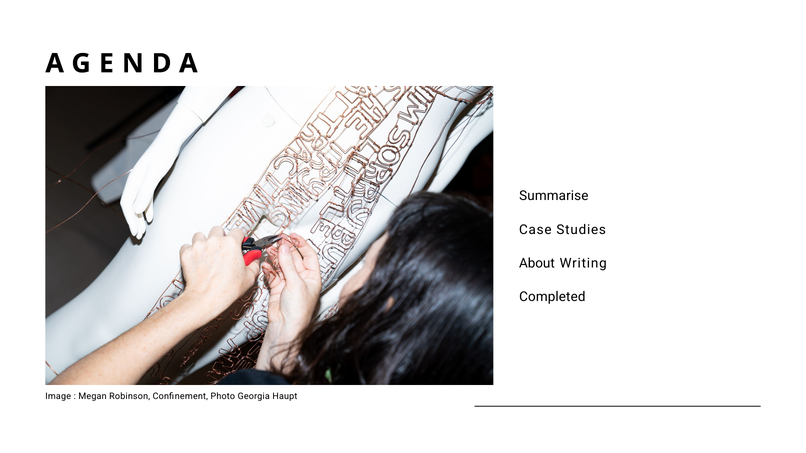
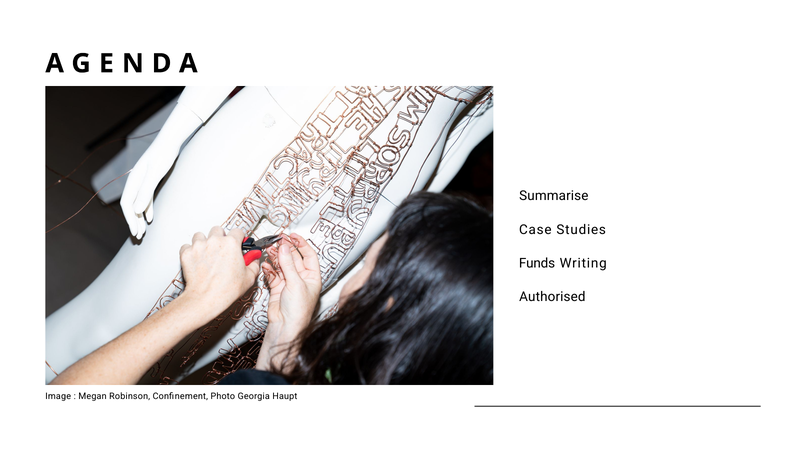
About: About -> Funds
Completed: Completed -> Authorised
